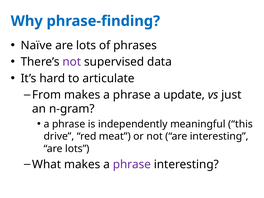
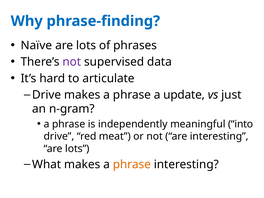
From at (47, 95): From -> Drive
this: this -> into
phrase at (132, 164) colour: purple -> orange
